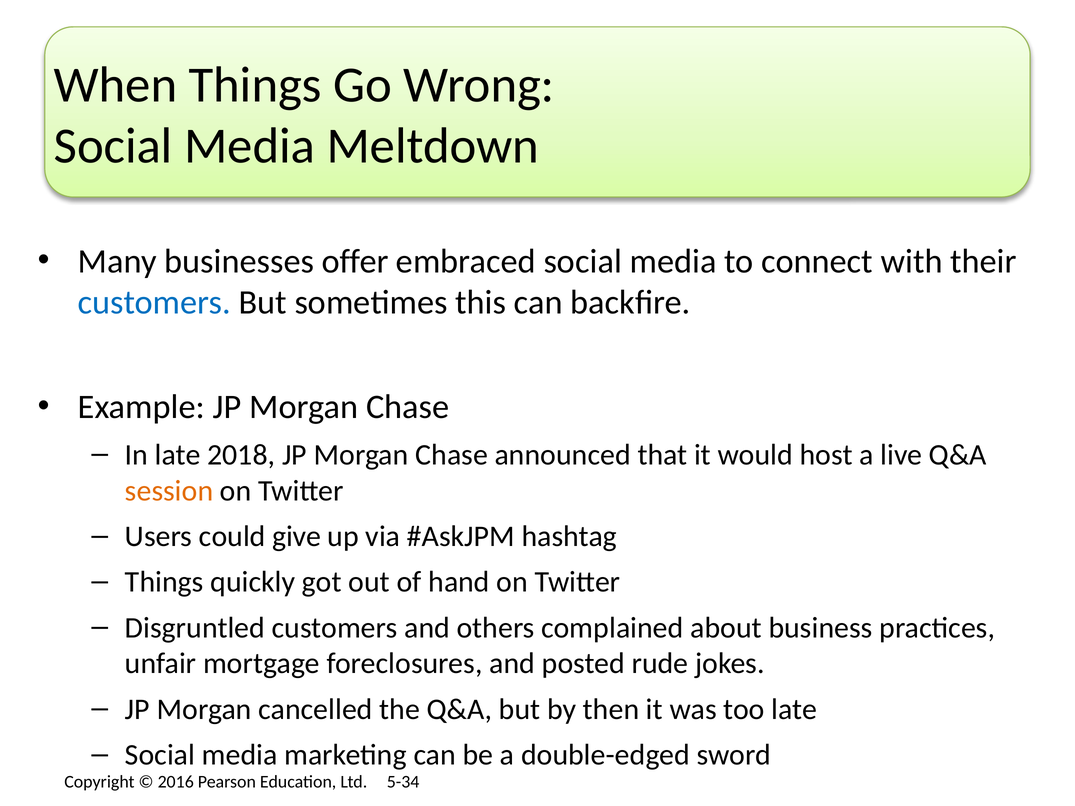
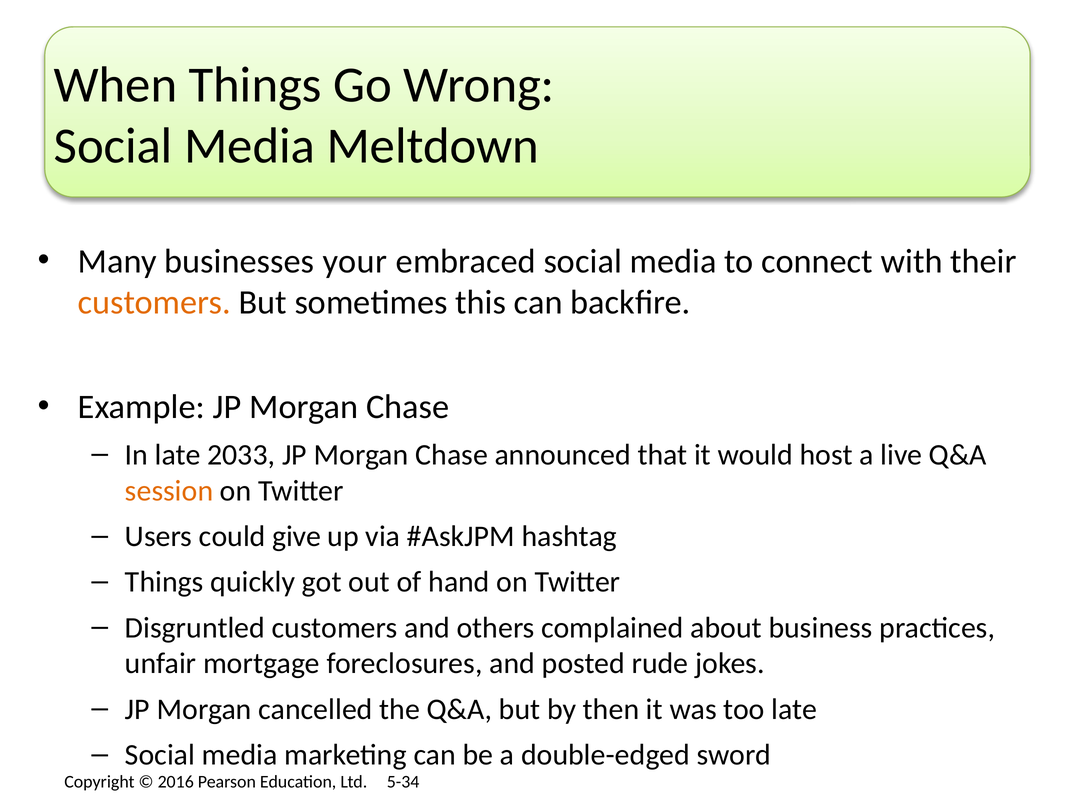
offer: offer -> your
customers at (154, 302) colour: blue -> orange
2018: 2018 -> 2033
